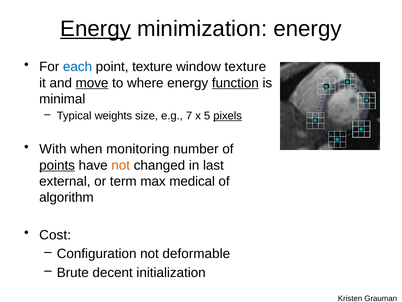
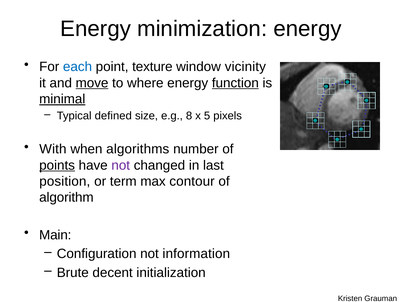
Energy at (96, 29) underline: present -> none
window texture: texture -> vicinity
minimal underline: none -> present
weights: weights -> defined
7: 7 -> 8
pixels underline: present -> none
monitoring: monitoring -> algorithms
not at (121, 165) colour: orange -> purple
external: external -> position
medical: medical -> contour
Cost: Cost -> Main
deformable: deformable -> information
